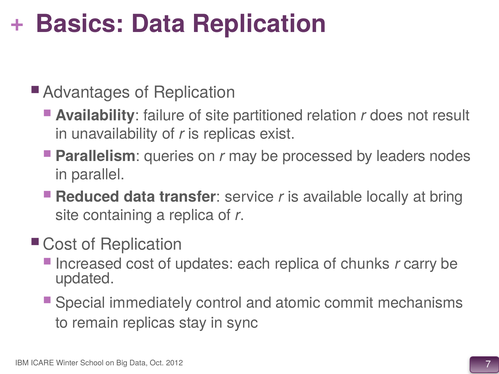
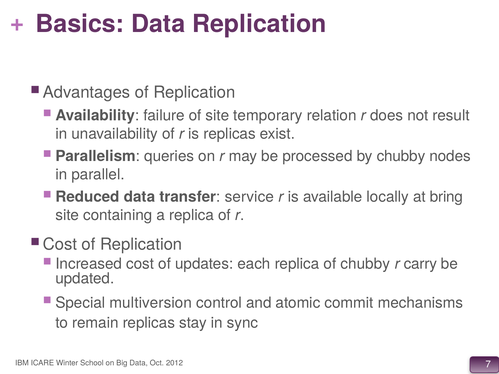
partitioned: partitioned -> temporary
by leaders: leaders -> chubby
of chunks: chunks -> chubby
immediately: immediately -> multiversion
